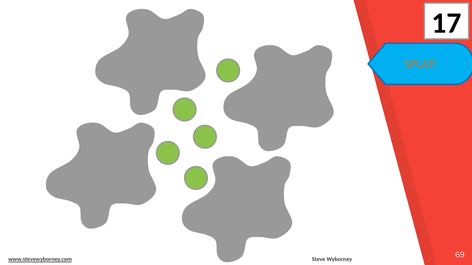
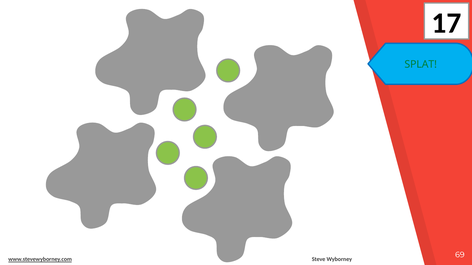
SPLAT colour: orange -> green
